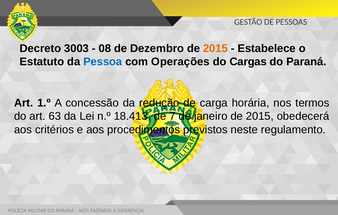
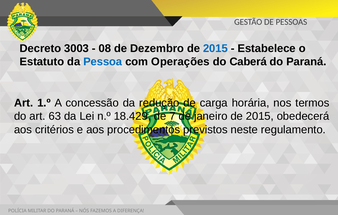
2015 at (215, 48) colour: orange -> blue
Cargas: Cargas -> Caberá
18.413: 18.413 -> 18.429
